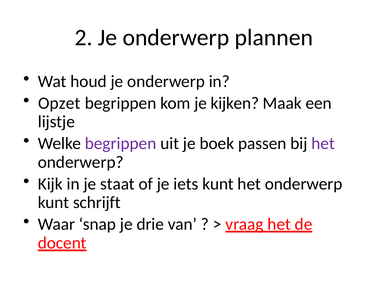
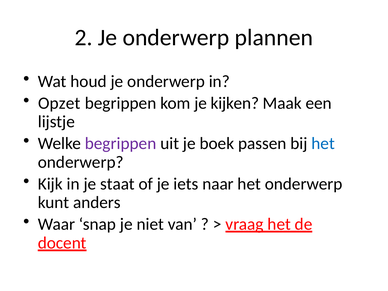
het at (323, 144) colour: purple -> blue
iets kunt: kunt -> naar
schrijft: schrijft -> anders
drie: drie -> niet
